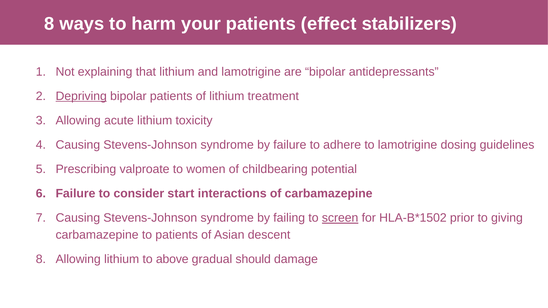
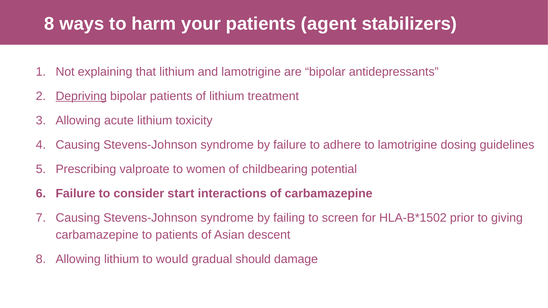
effect: effect -> agent
screen underline: present -> none
above: above -> would
